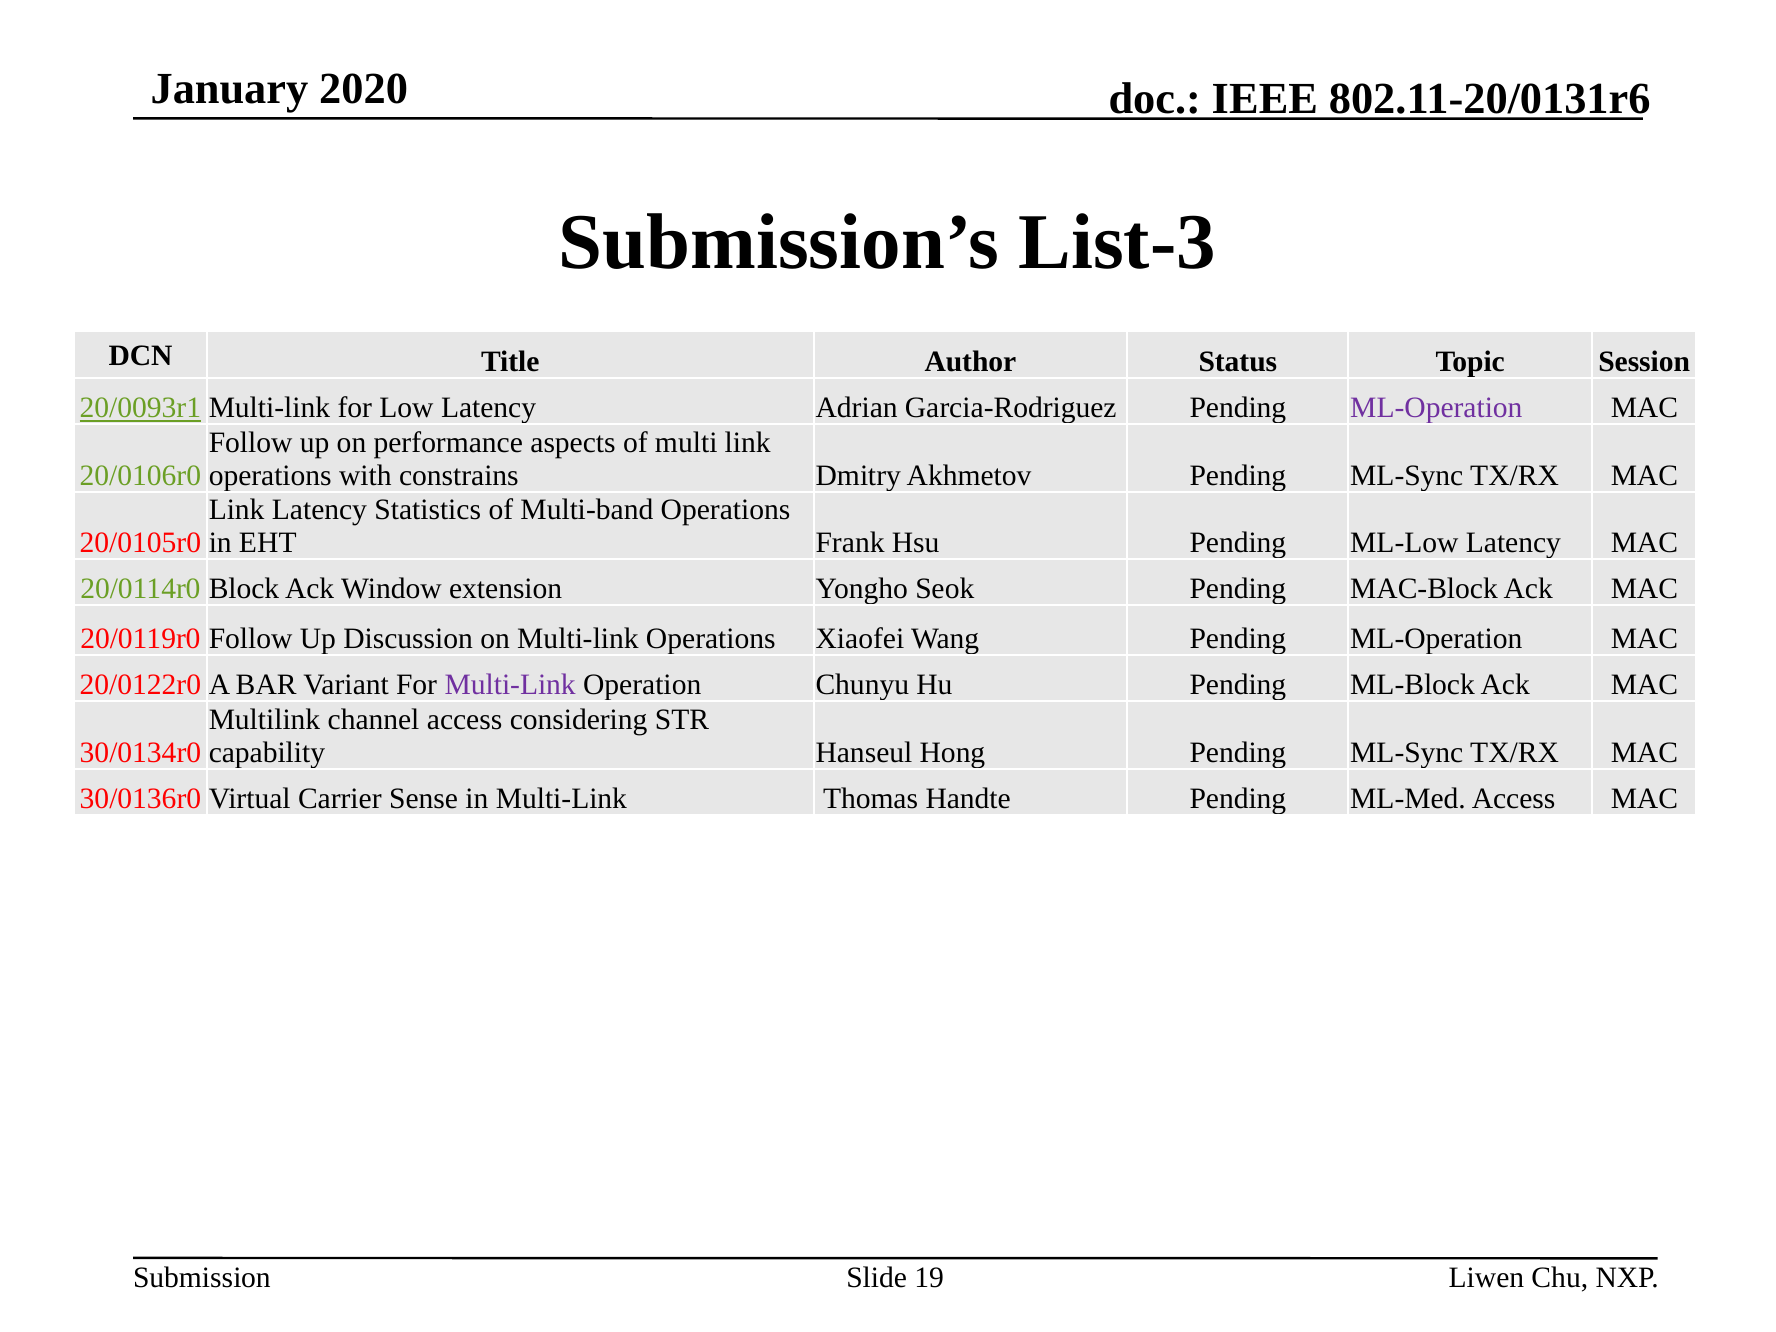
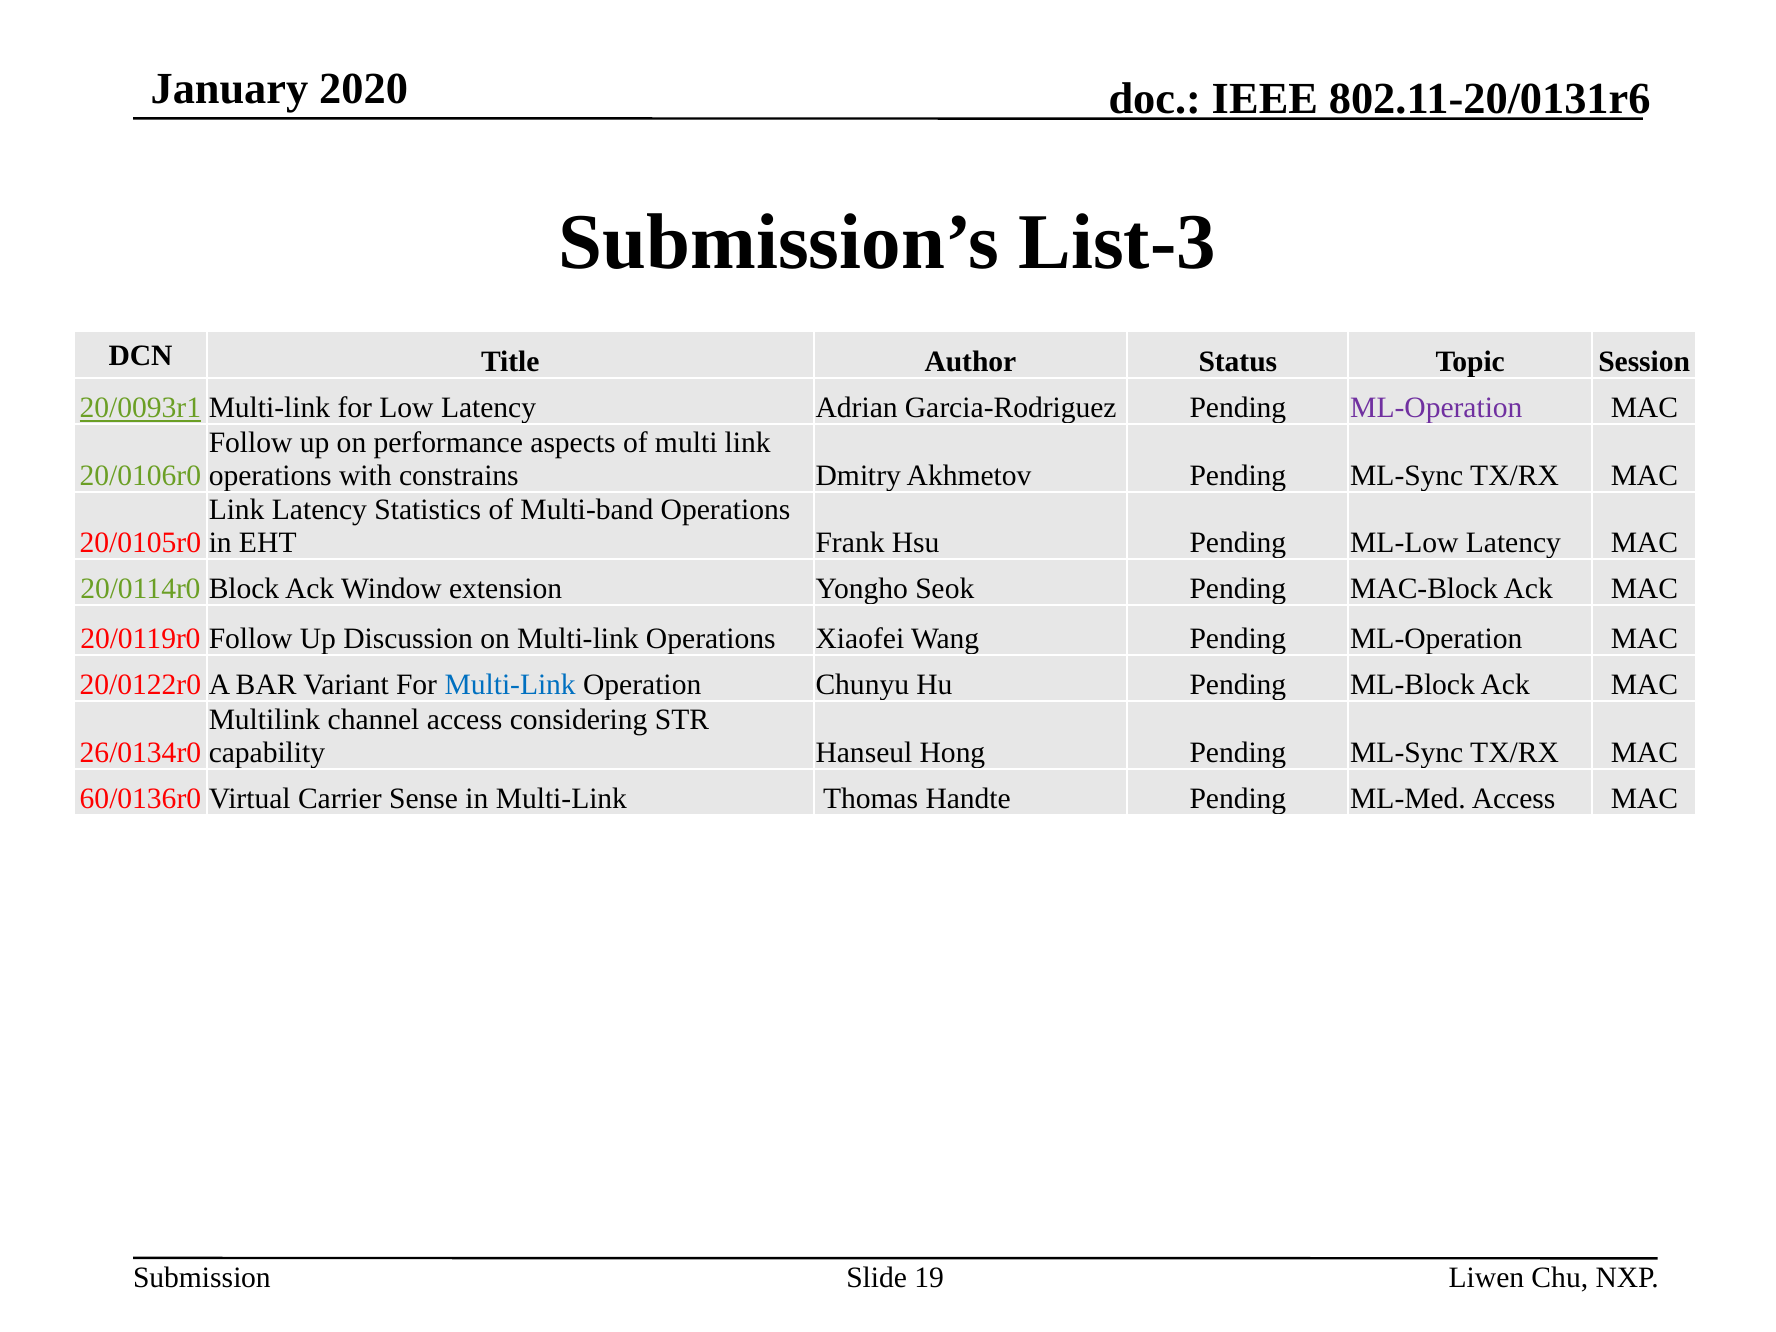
Multi-Link at (510, 685) colour: purple -> blue
30/0134r0: 30/0134r0 -> 26/0134r0
30/0136r0: 30/0136r0 -> 60/0136r0
